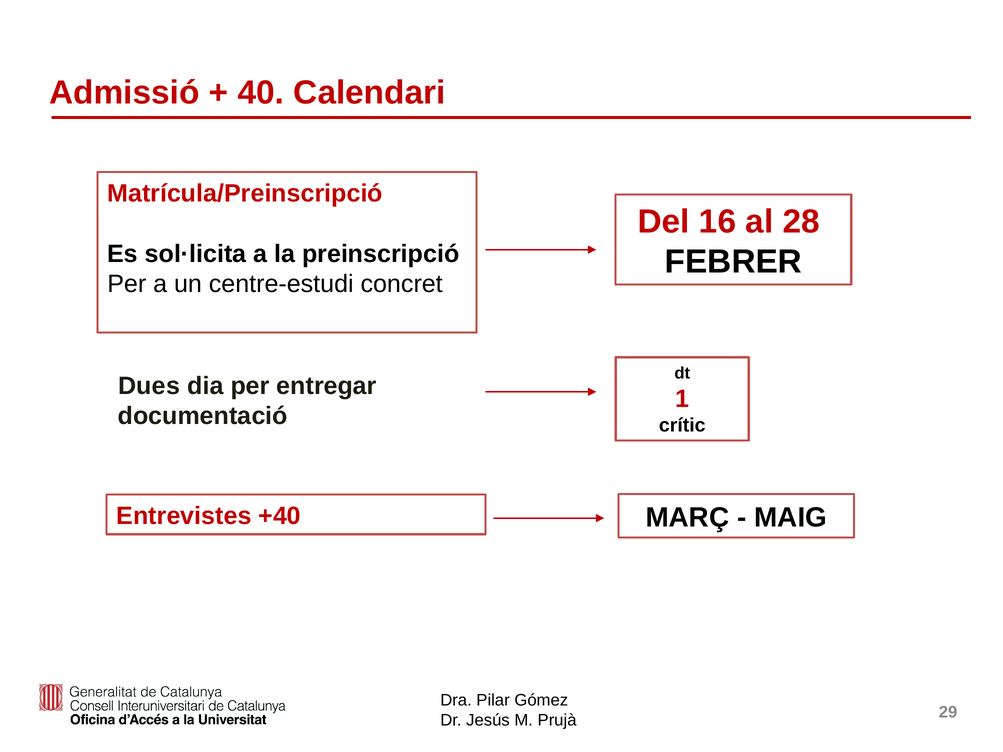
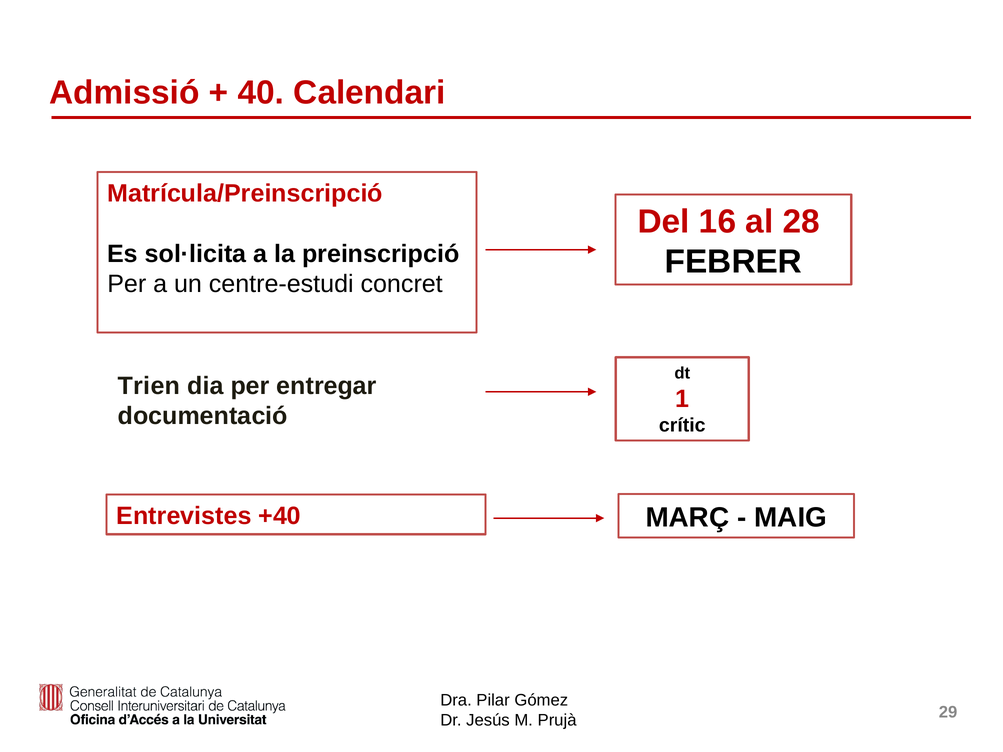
Dues: Dues -> Trien
